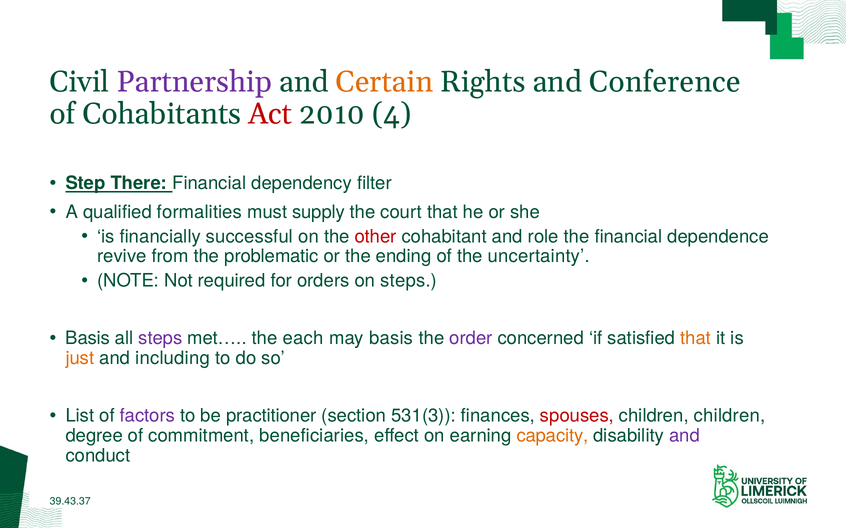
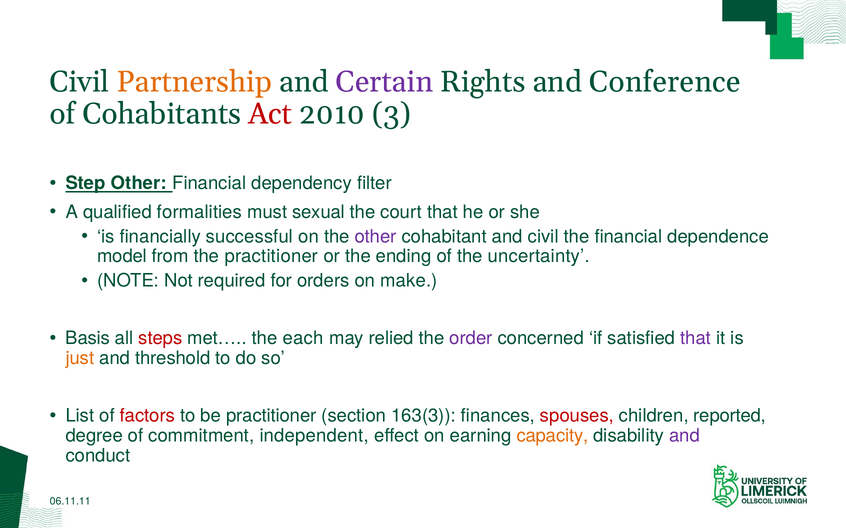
Partnership colour: purple -> orange
Certain colour: orange -> purple
4: 4 -> 3
Step There: There -> Other
supply: supply -> sexual
other at (376, 237) colour: red -> purple
and role: role -> civil
revive: revive -> model
the problematic: problematic -> practitioner
on steps: steps -> make
steps at (160, 339) colour: purple -> red
may basis: basis -> relied
that at (696, 339) colour: orange -> purple
including: including -> threshold
factors colour: purple -> red
531(3: 531(3 -> 163(3
children children: children -> reported
beneficiaries: beneficiaries -> independent
39.43.37: 39.43.37 -> 06.11.11
